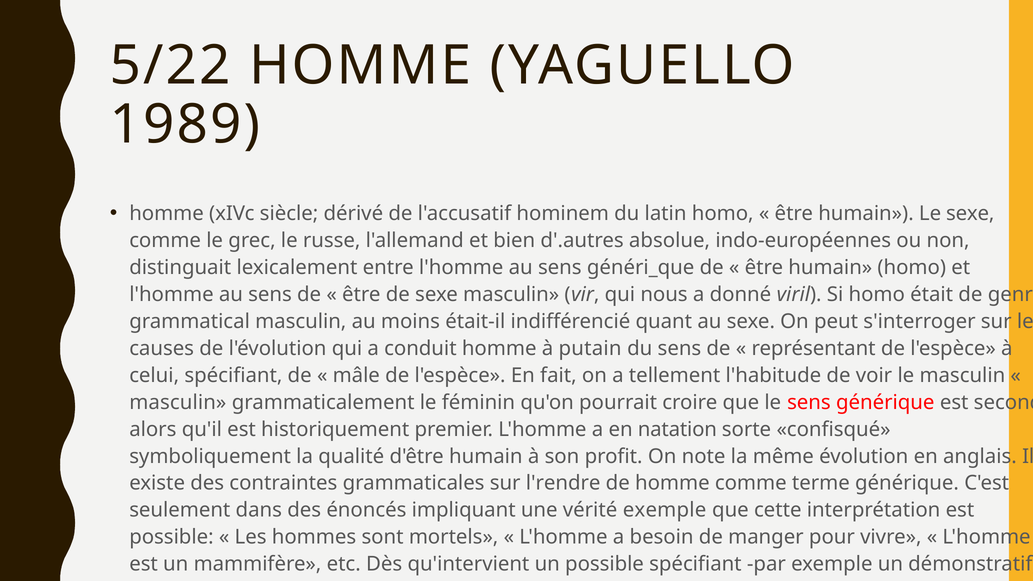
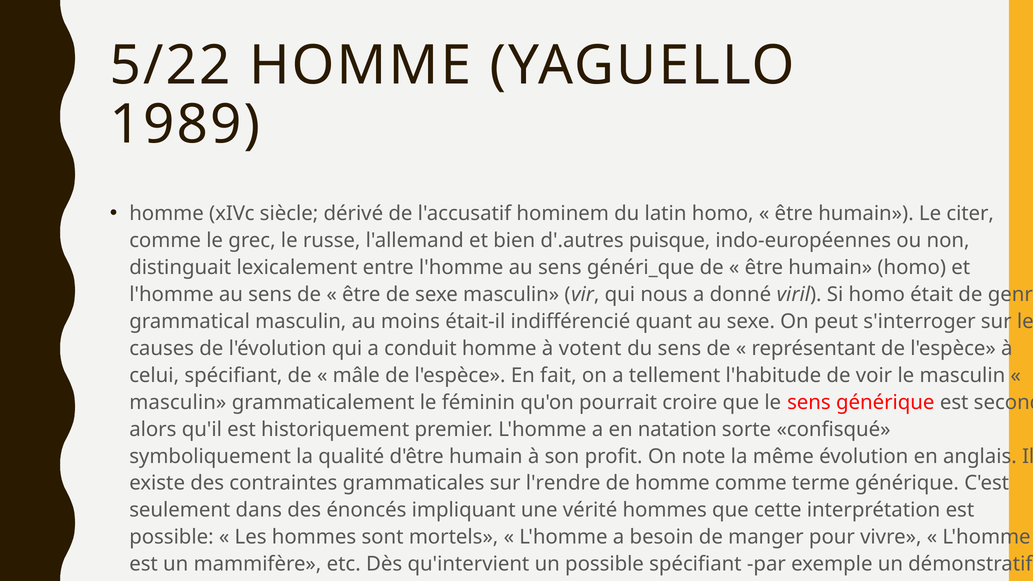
Le sexe: sexe -> citer
d'.autres absolue: absolue -> puisque
putain: putain -> votent
vérité exemple: exemple -> hommes
